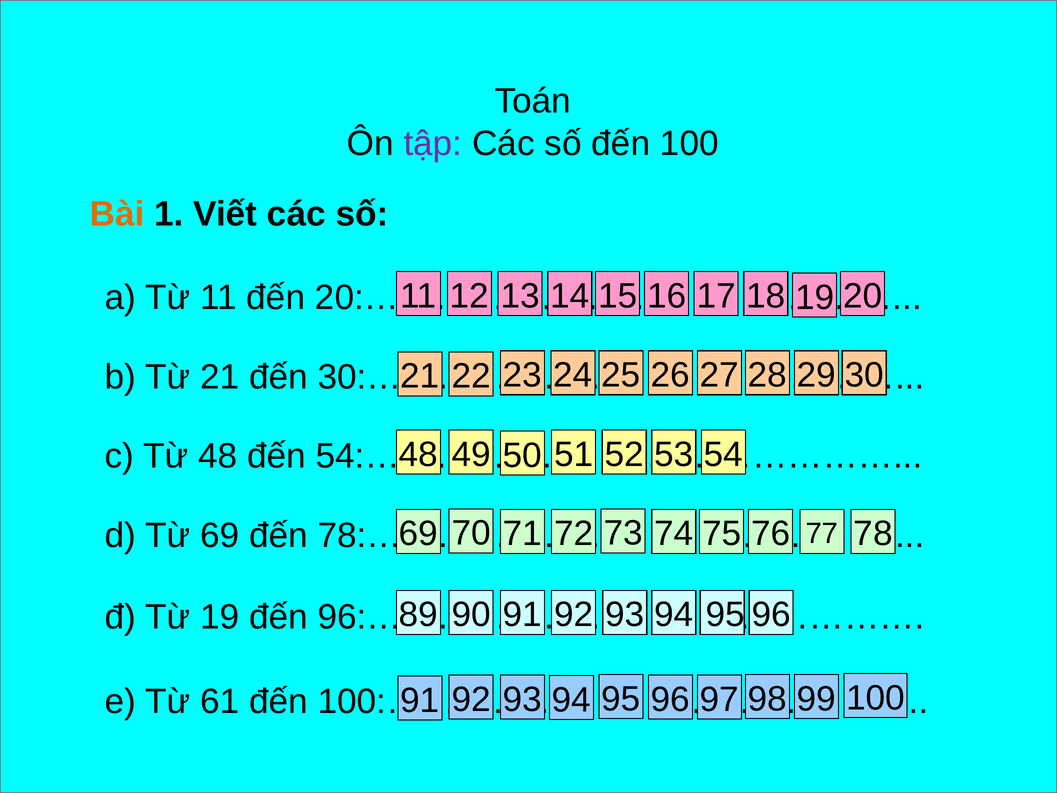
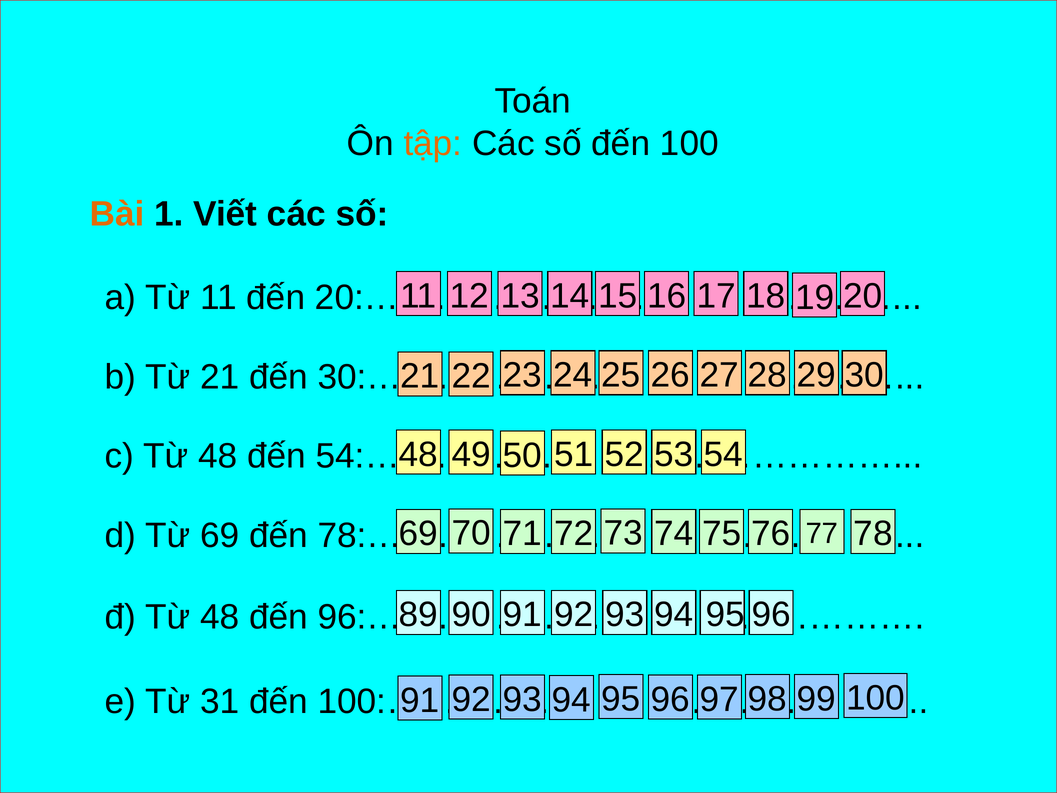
tập colour: purple -> orange
đ Từ 19: 19 -> 48
61: 61 -> 31
